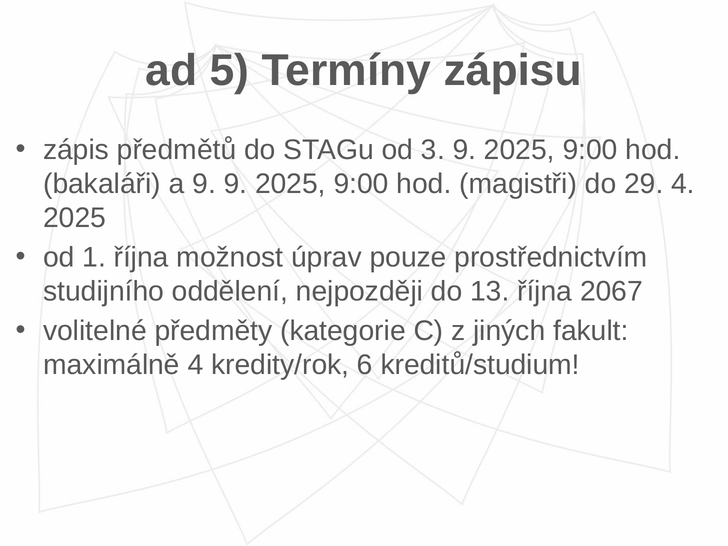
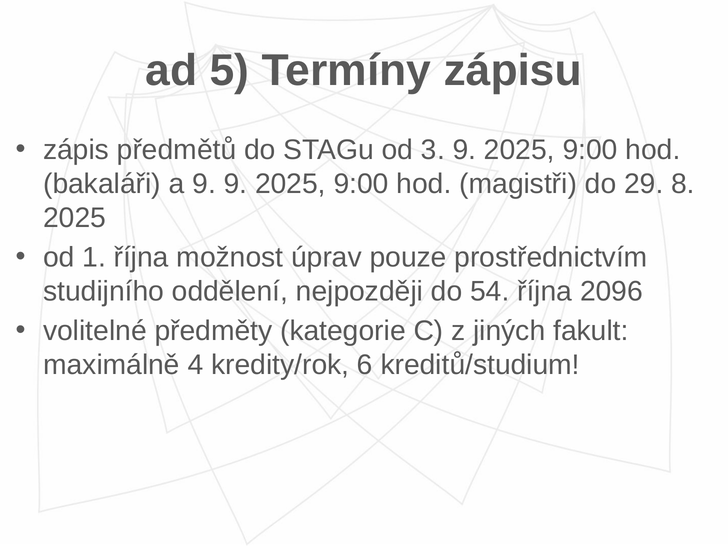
29 4: 4 -> 8
13: 13 -> 54
2067: 2067 -> 2096
